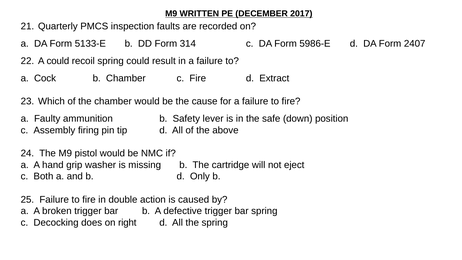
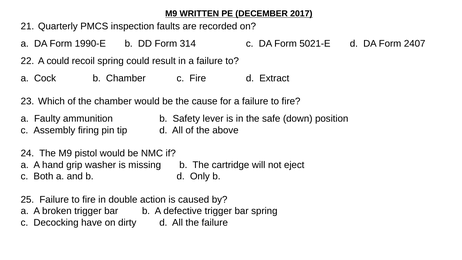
5133-E: 5133-E -> 1990-E
5986-E: 5986-E -> 5021-E
does: does -> have
right: right -> dirty
the spring: spring -> failure
